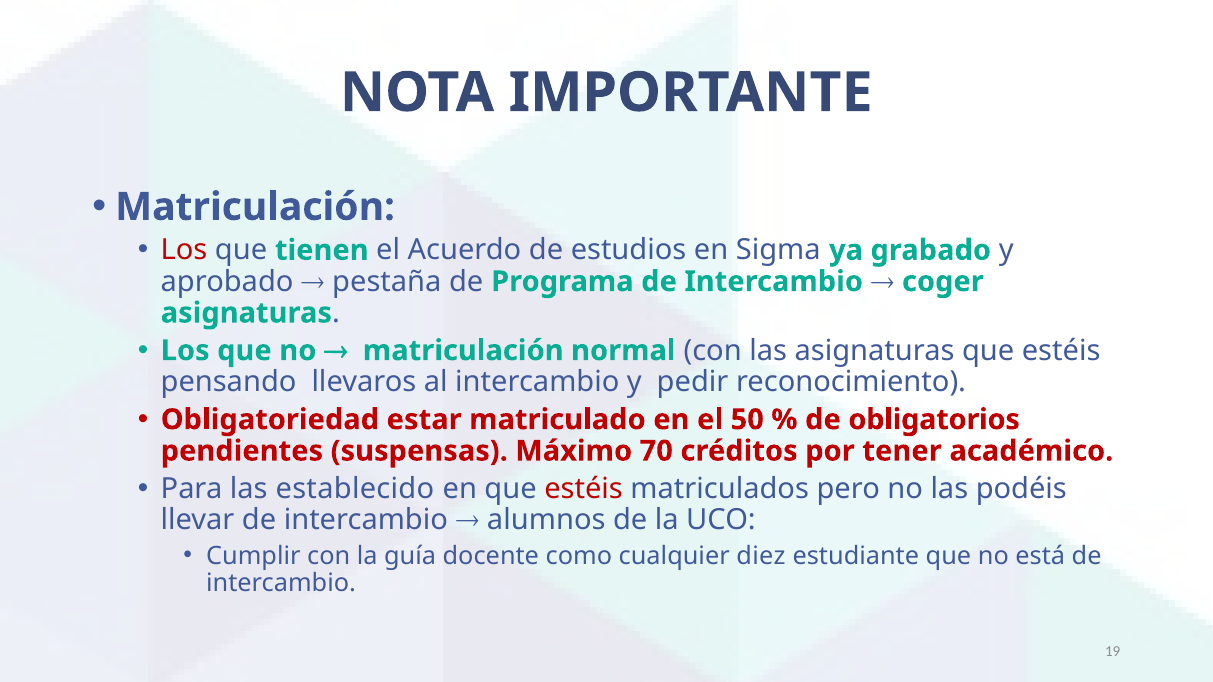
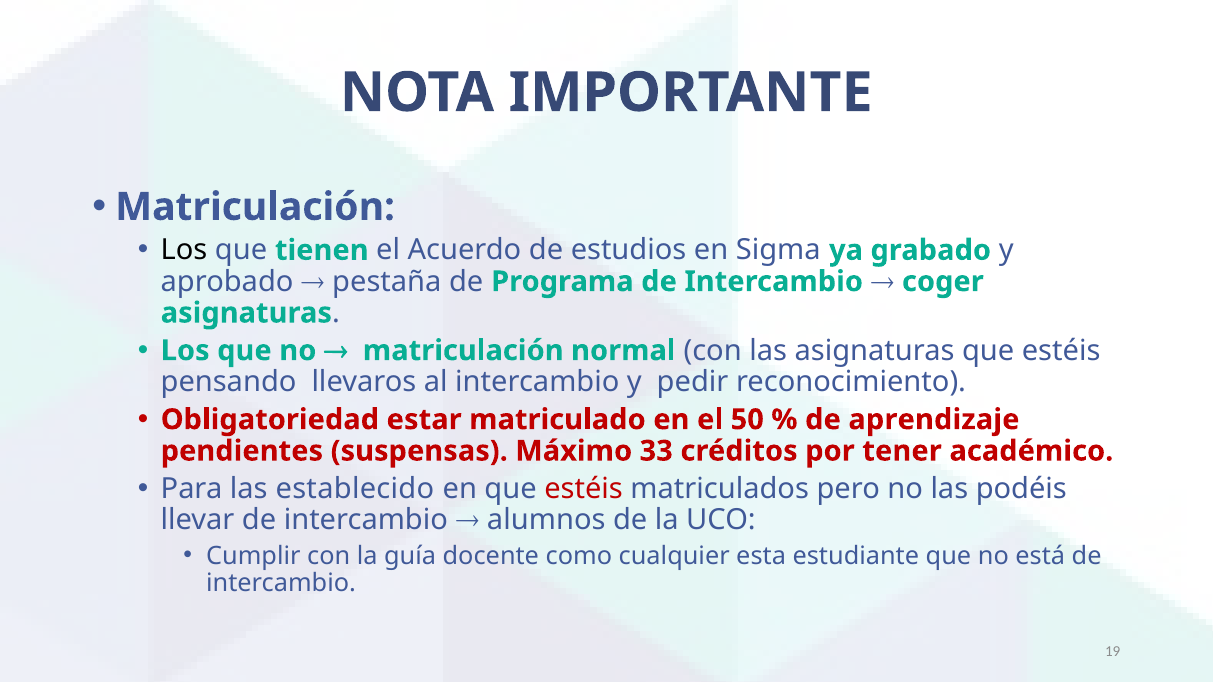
Los at (184, 250) colour: red -> black
obligatorios: obligatorios -> aprendizaje
70: 70 -> 33
diez: diez -> esta
